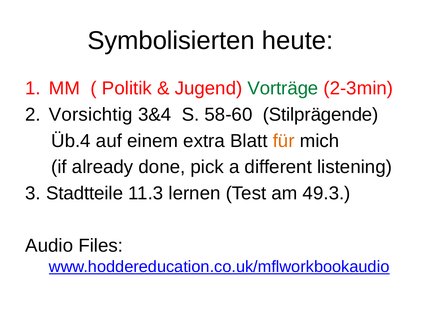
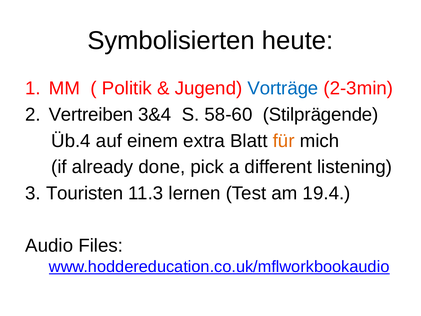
Vorträge colour: green -> blue
Vorsichtig: Vorsichtig -> Vertreiben
Stadtteile: Stadtteile -> Touristen
49.3: 49.3 -> 19.4
